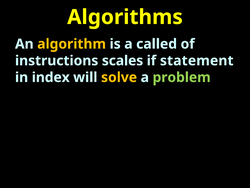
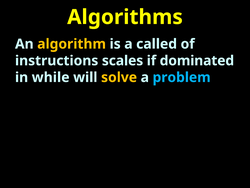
statement: statement -> dominated
index: index -> while
problem colour: light green -> light blue
